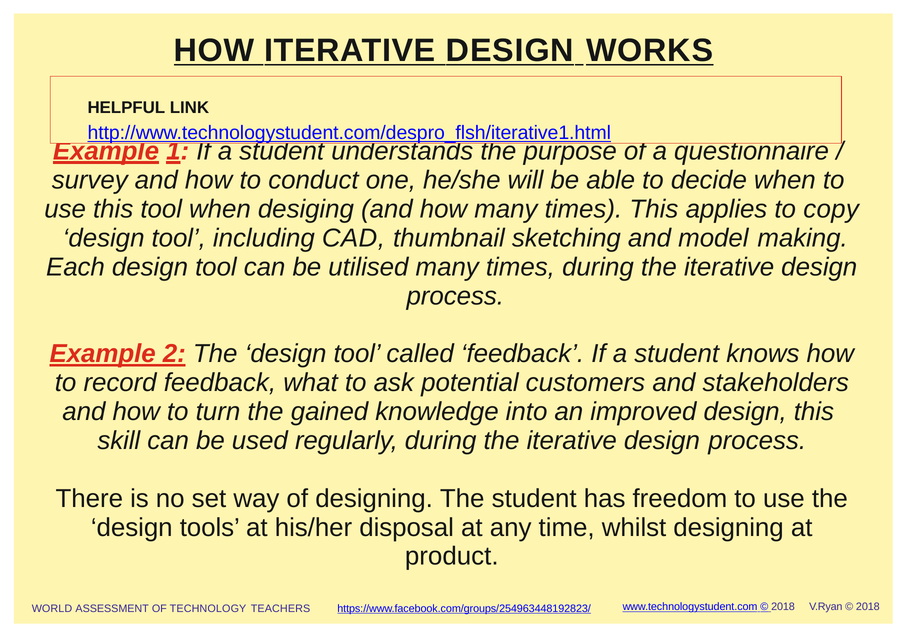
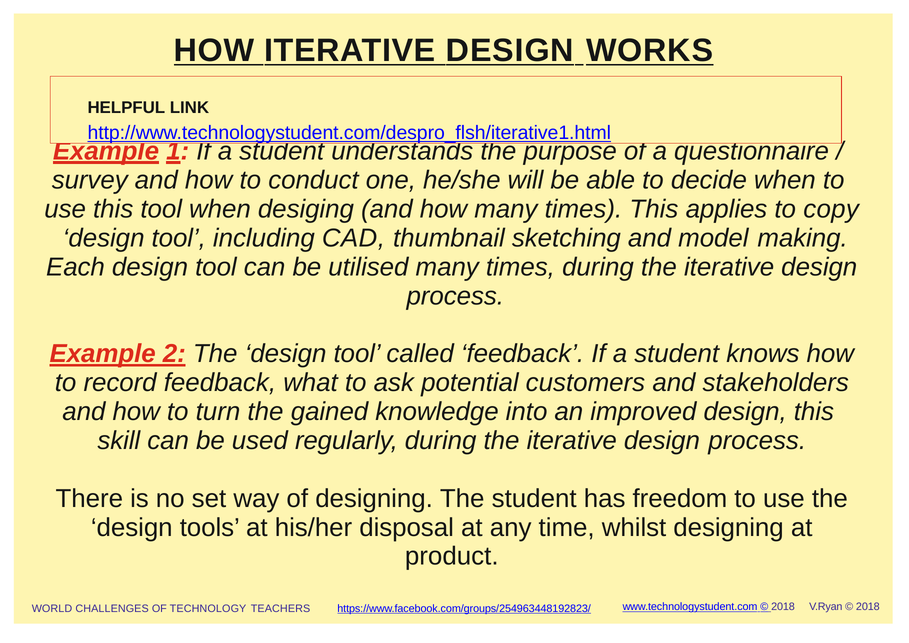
ASSESSMENT: ASSESSMENT -> CHALLENGES
